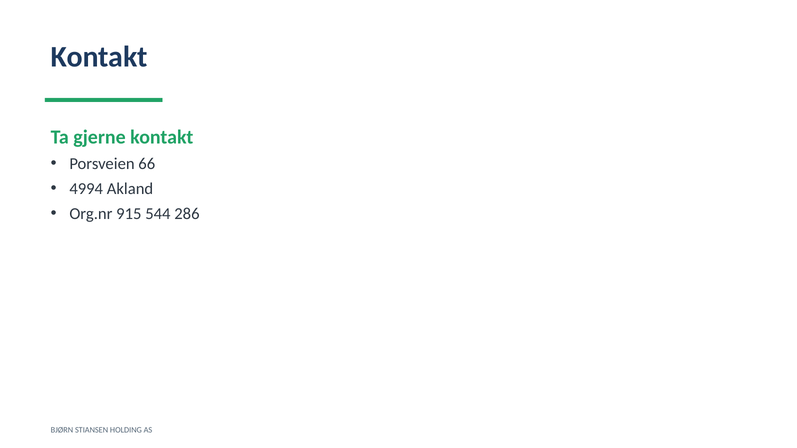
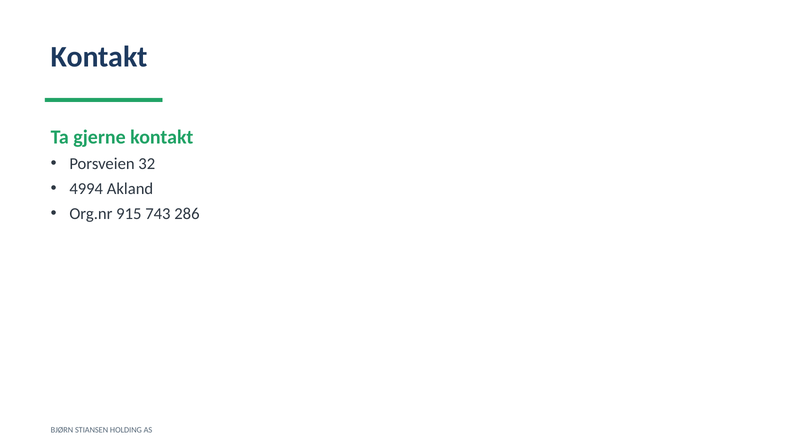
66: 66 -> 32
544: 544 -> 743
